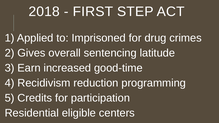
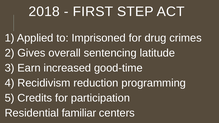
eligible: eligible -> familiar
